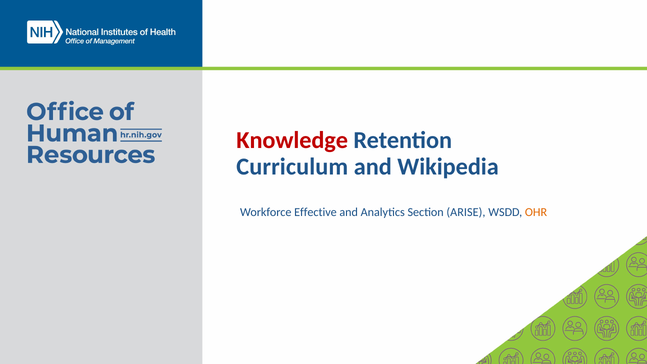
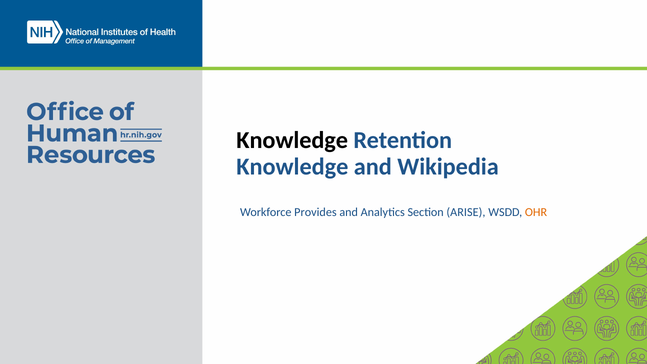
Knowledge at (292, 140) colour: red -> black
Curriculum at (292, 167): Curriculum -> Knowledge
Effective: Effective -> Provides
